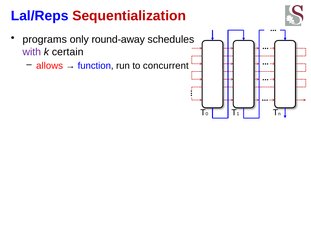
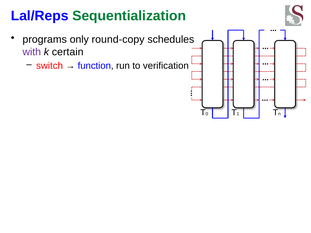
Sequentialization colour: red -> green
round-away: round-away -> round-copy
allows: allows -> switch
concurrent: concurrent -> verification
